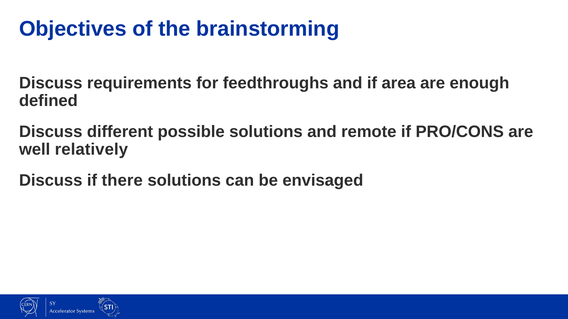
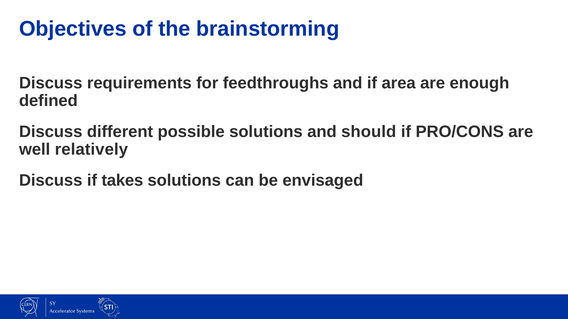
remote: remote -> should
there: there -> takes
